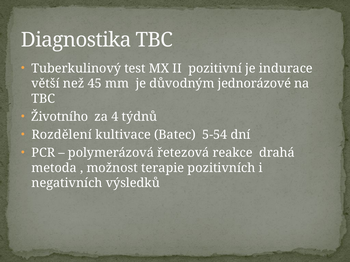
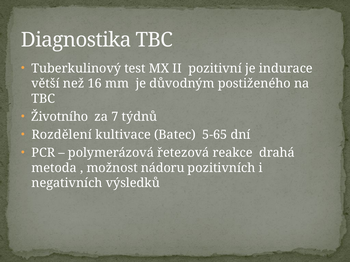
45: 45 -> 16
jednorázové: jednorázové -> postiženého
4: 4 -> 7
5-54: 5-54 -> 5-65
terapie: terapie -> nádoru
